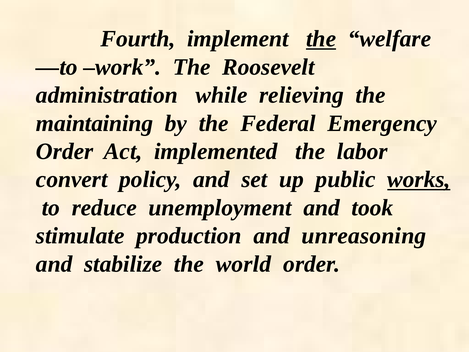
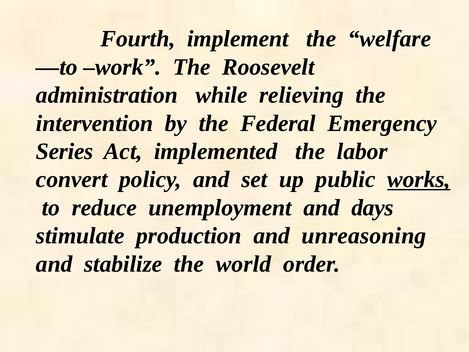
the at (321, 39) underline: present -> none
maintaining: maintaining -> intervention
Order at (65, 151): Order -> Series
took: took -> days
